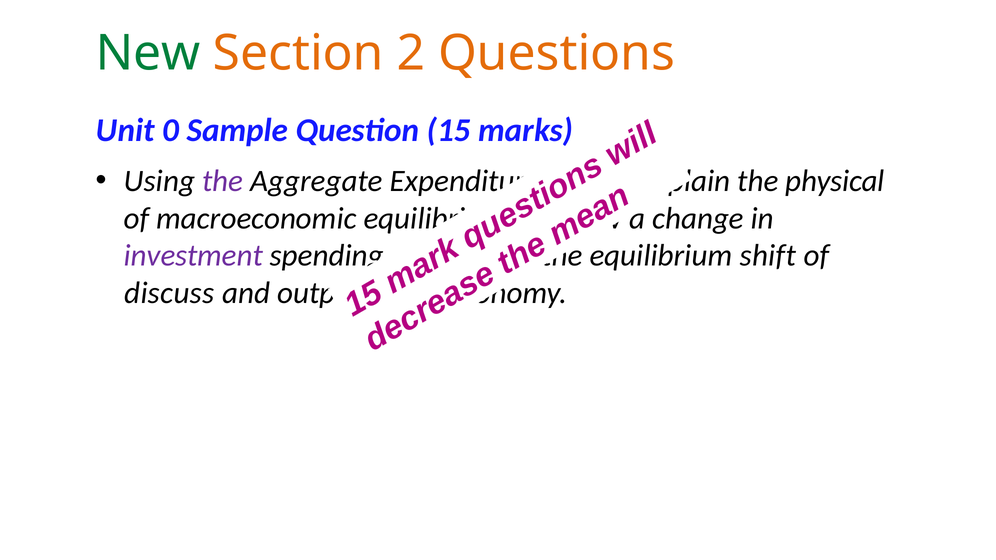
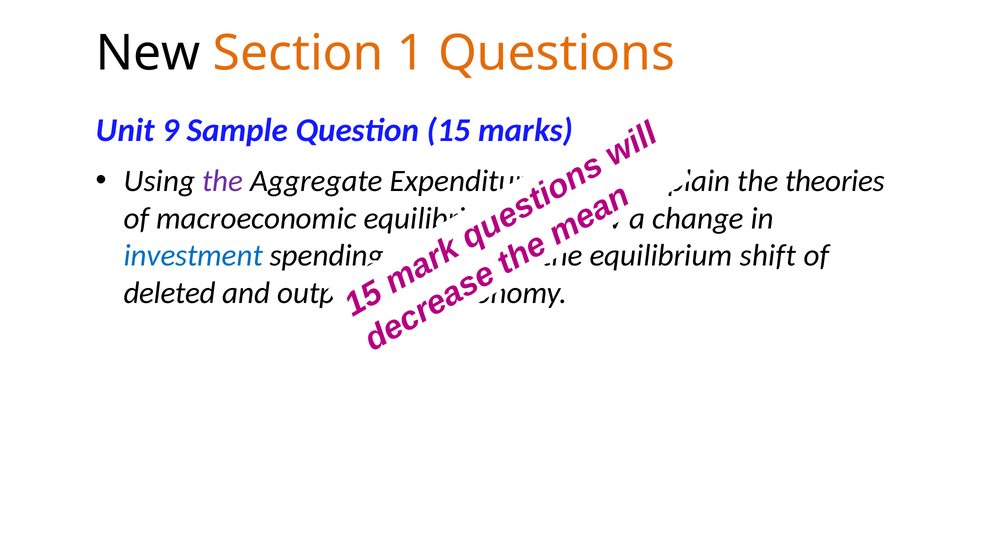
New colour: green -> black
Section 2: 2 -> 1
0: 0 -> 9
physical: physical -> theories
investment colour: purple -> blue
discuss: discuss -> deleted
